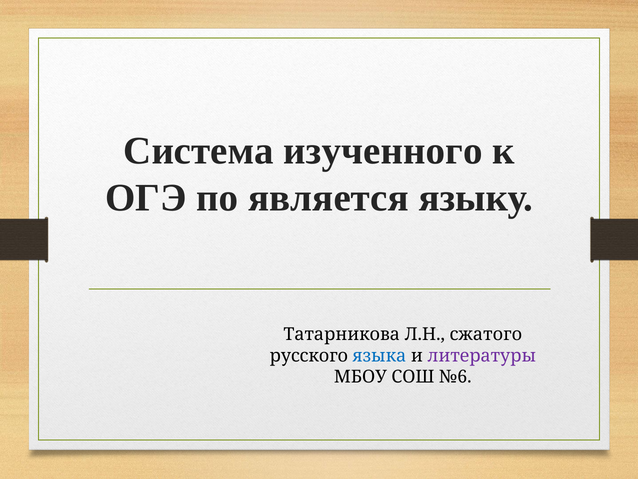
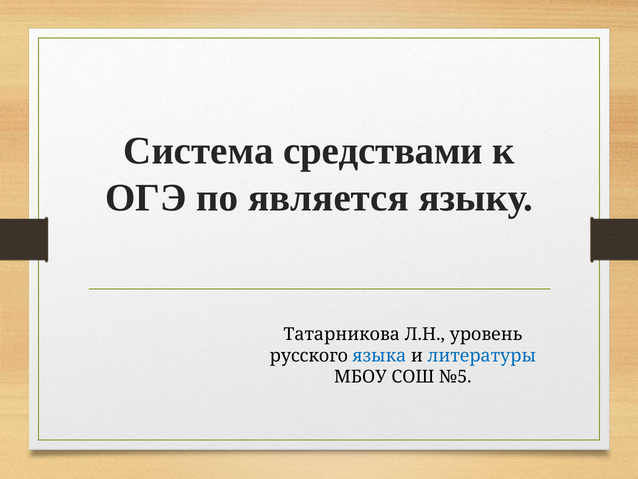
изученного: изученного -> средствами
сжатого: сжатого -> уровень
литературы colour: purple -> blue
№6: №6 -> №5
